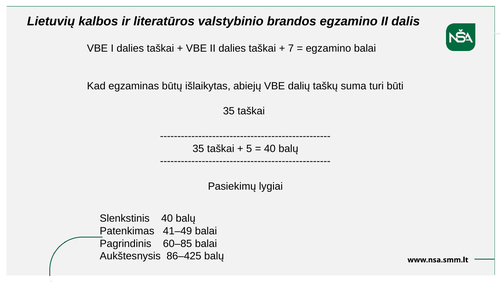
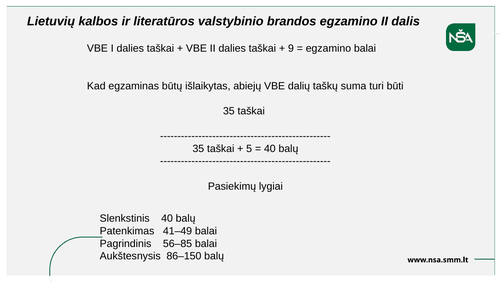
7: 7 -> 9
60–85: 60–85 -> 56–85
86–425: 86–425 -> 86–150
